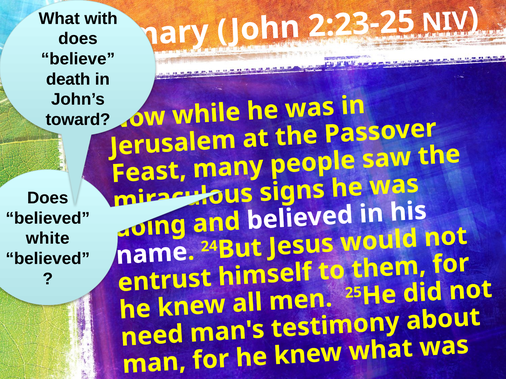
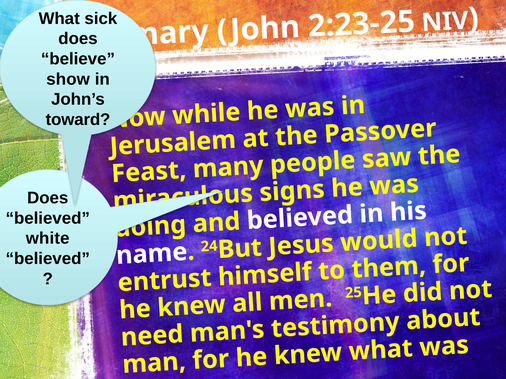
with: with -> sick
death: death -> show
